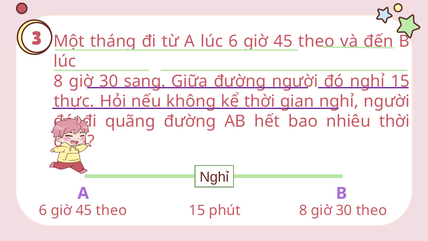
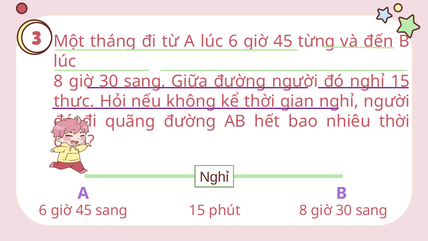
theo at (316, 41): theo -> từng
theo at (111, 210): theo -> sang
theo at (372, 210): theo -> sang
